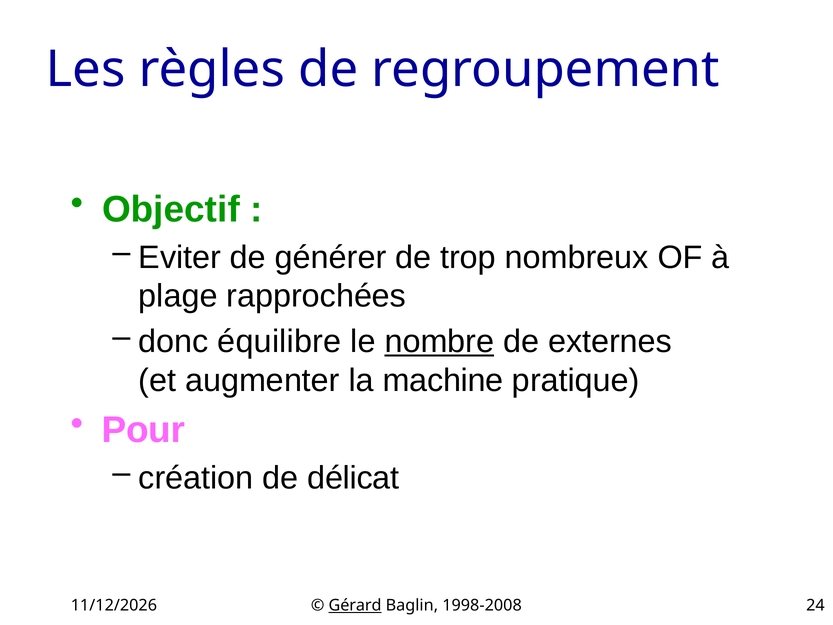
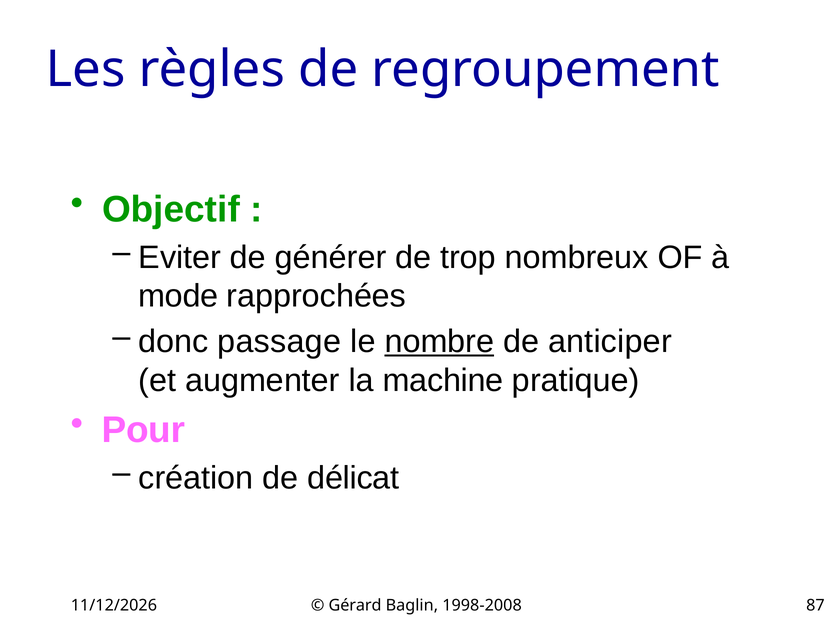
plage: plage -> mode
équilibre: équilibre -> passage
externes: externes -> anticiper
Gérard underline: present -> none
24: 24 -> 87
